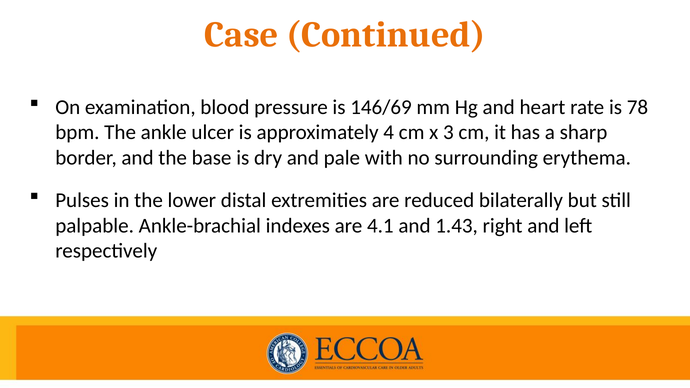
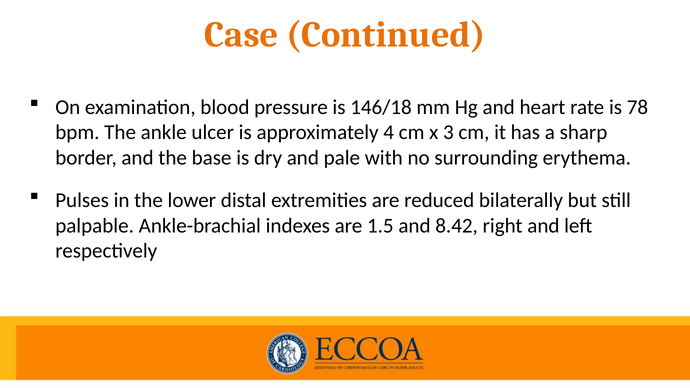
146/69: 146/69 -> 146/18
4.1: 4.1 -> 1.5
1.43: 1.43 -> 8.42
